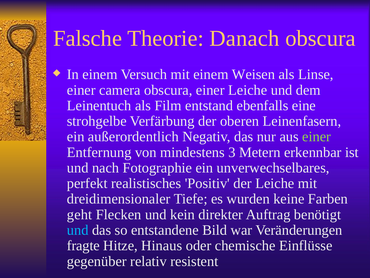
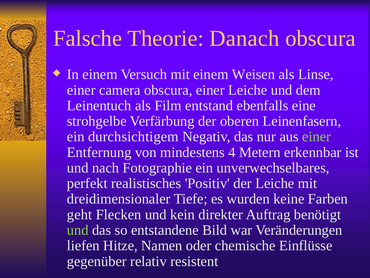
außerordentlich: außerordentlich -> durchsichtigem
3: 3 -> 4
und at (78, 230) colour: light blue -> light green
fragte: fragte -> liefen
Hinaus: Hinaus -> Namen
